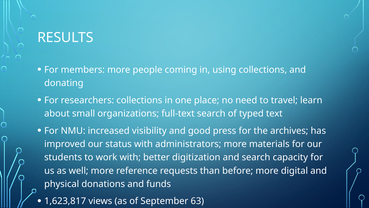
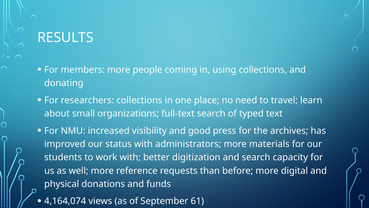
1,623,817: 1,623,817 -> 4,164,074
63: 63 -> 61
